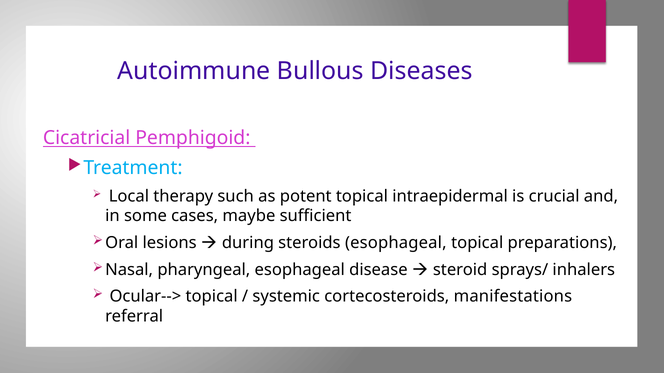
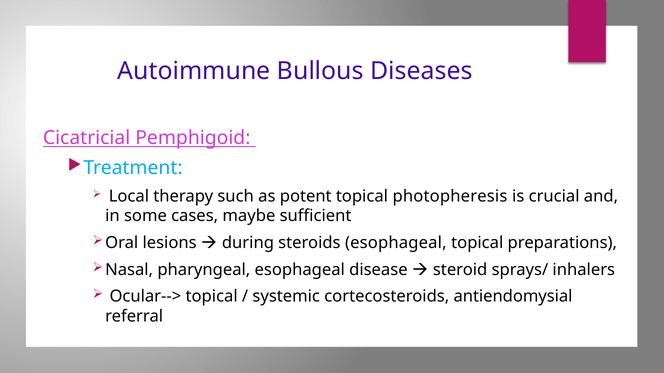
intraepidermal: intraepidermal -> photopheresis
manifestations: manifestations -> antiendomysial
